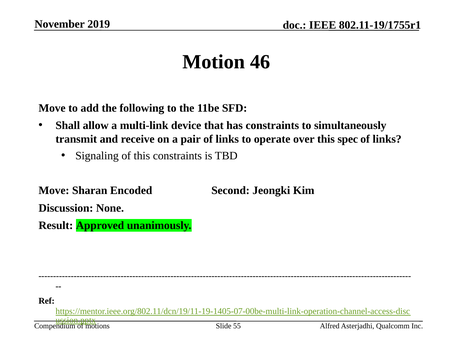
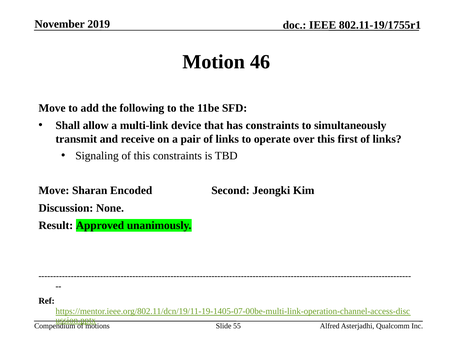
spec: spec -> first
